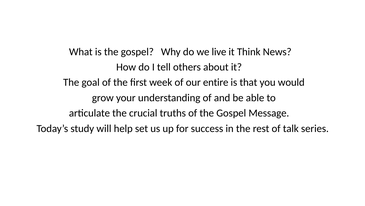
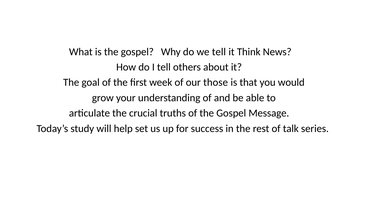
we live: live -> tell
entire: entire -> those
